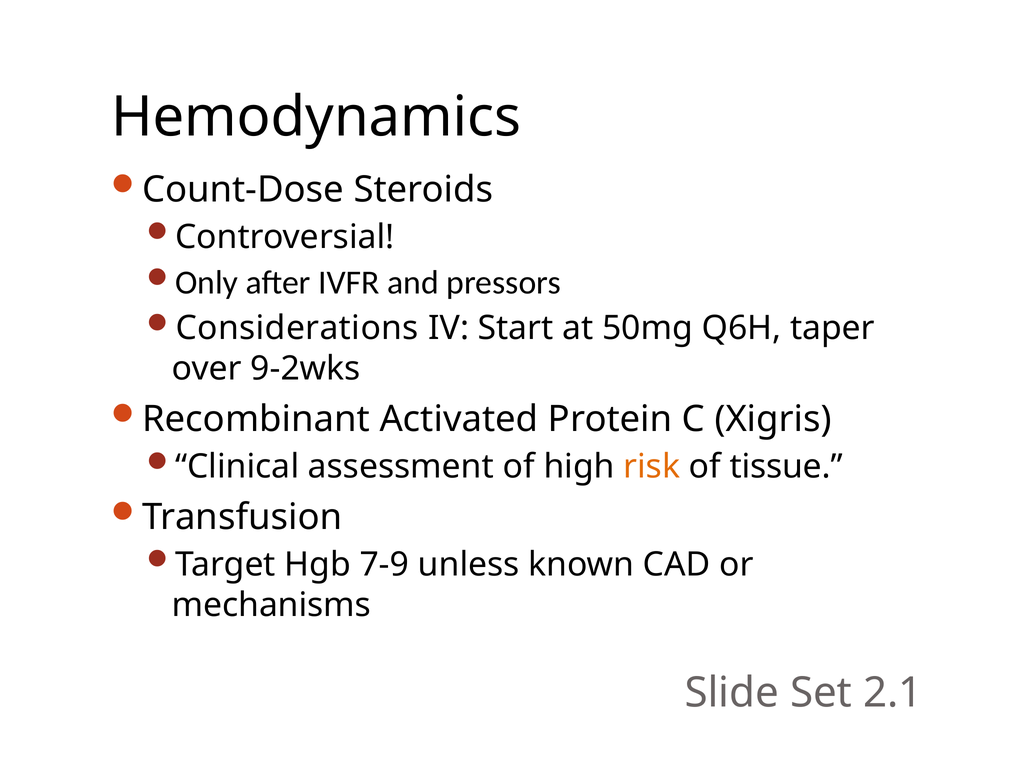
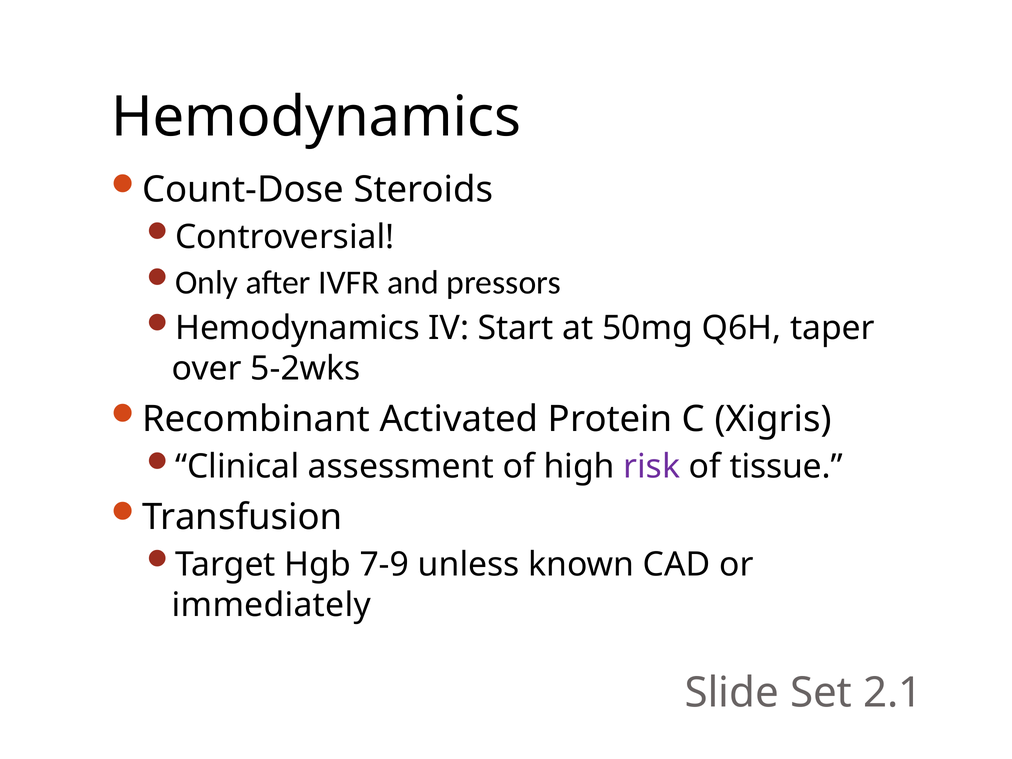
Considerations at (297, 328): Considerations -> Hemodynamics
9-2wks: 9-2wks -> 5-2wks
risk colour: orange -> purple
mechanisms: mechanisms -> immediately
